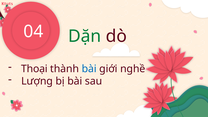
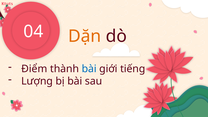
Dặn colour: green -> orange
Thoại: Thoại -> Điểm
nghề: nghề -> tiếng
